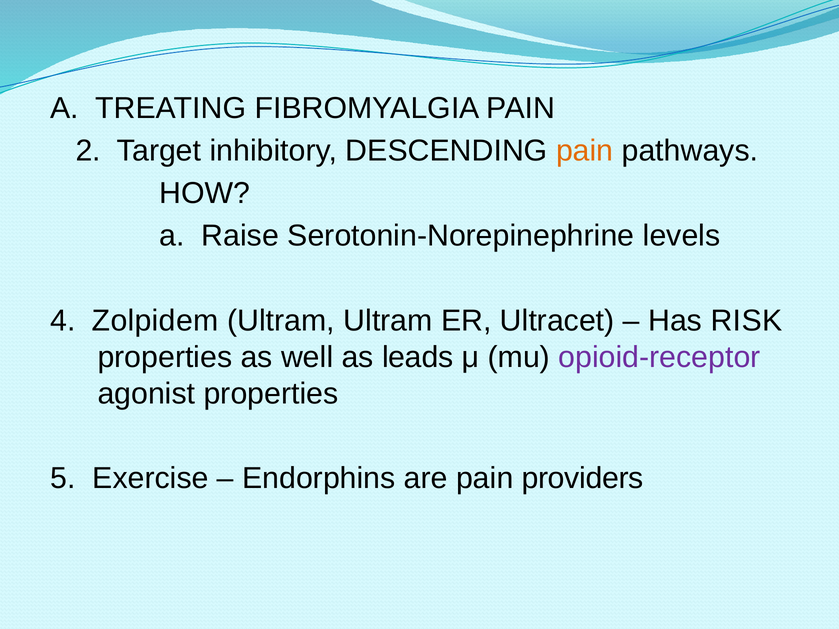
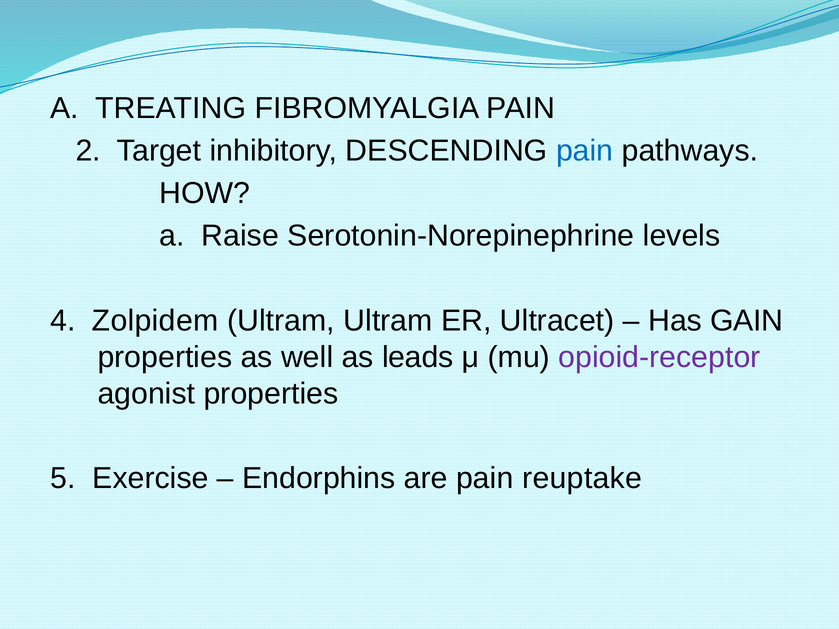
pain at (585, 151) colour: orange -> blue
RISK: RISK -> GAIN
providers: providers -> reuptake
